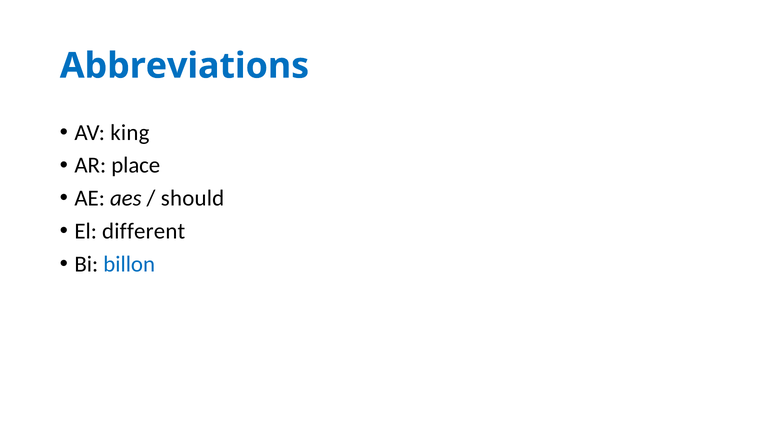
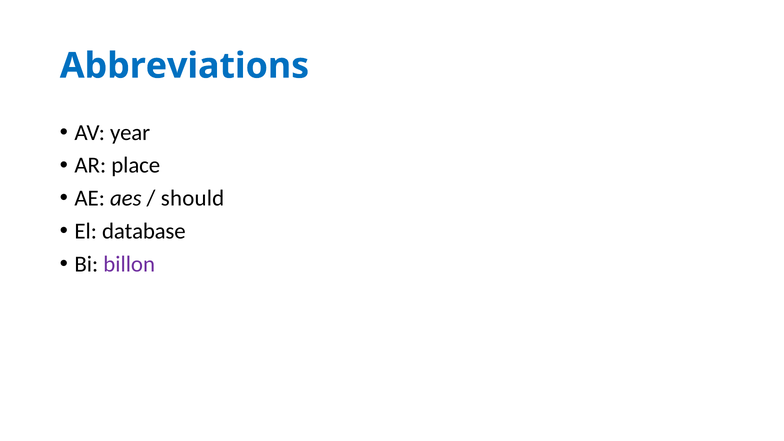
king: king -> year
different: different -> database
billon colour: blue -> purple
